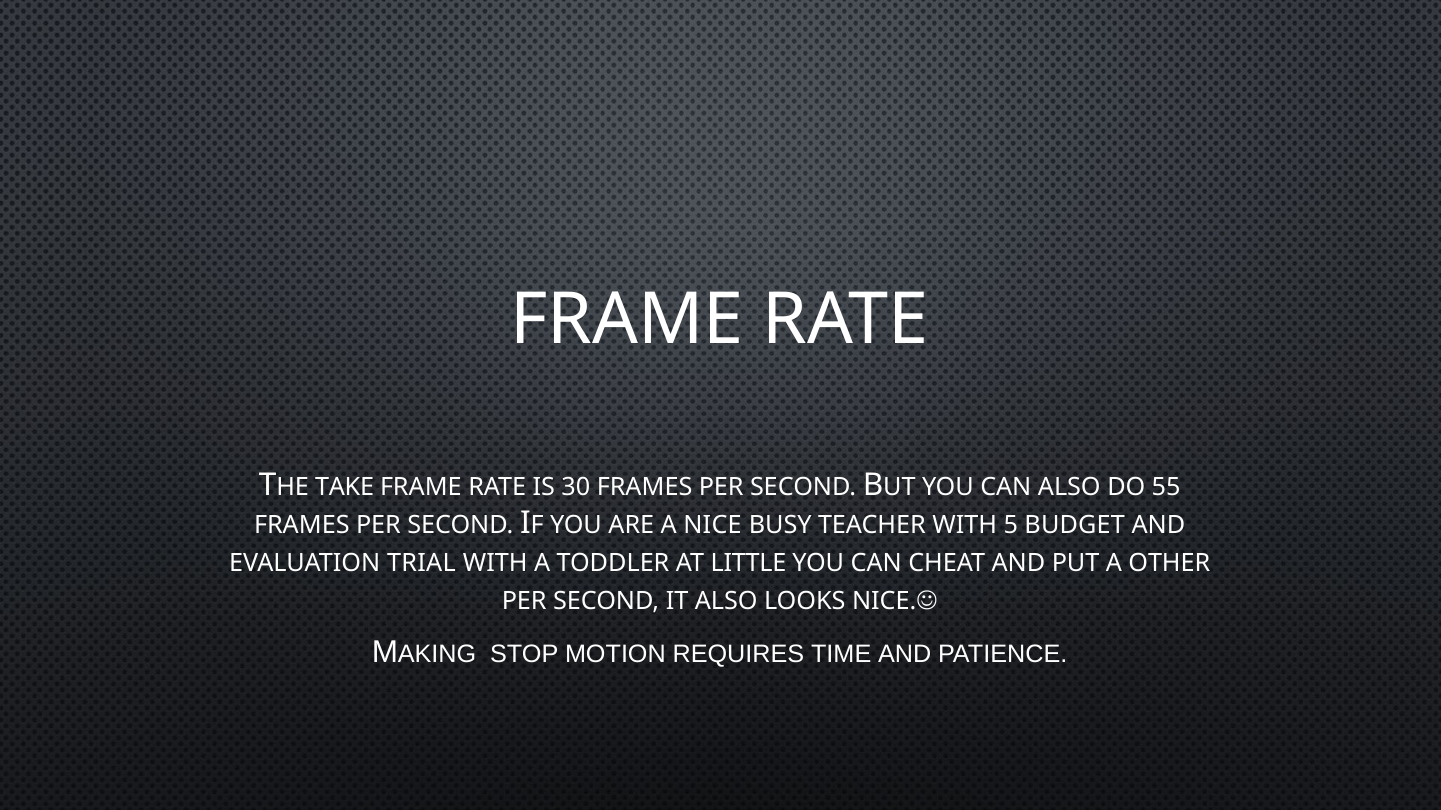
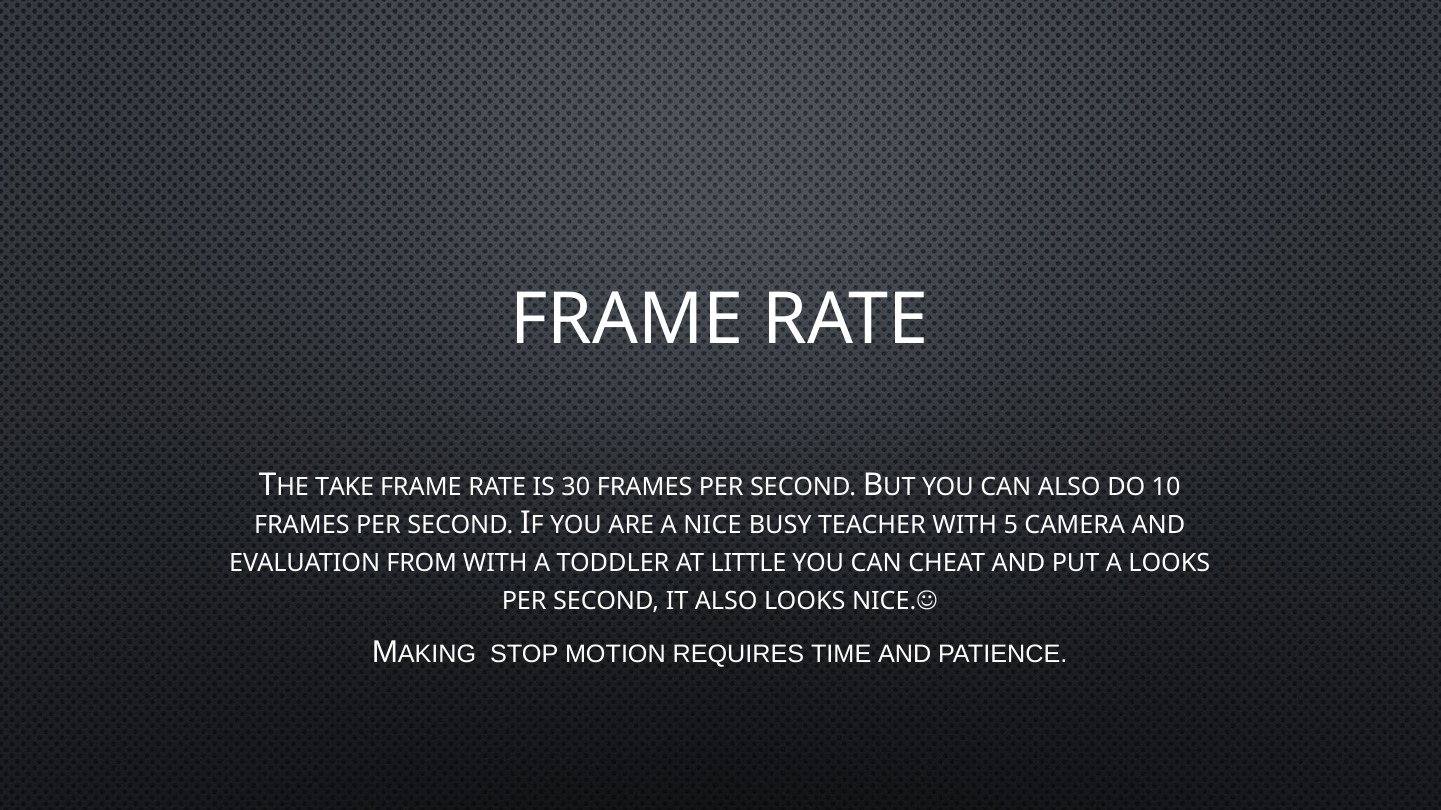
55: 55 -> 10
BUDGET: BUDGET -> CAMERA
TRIAL: TRIAL -> FROM
A OTHER: OTHER -> LOOKS
